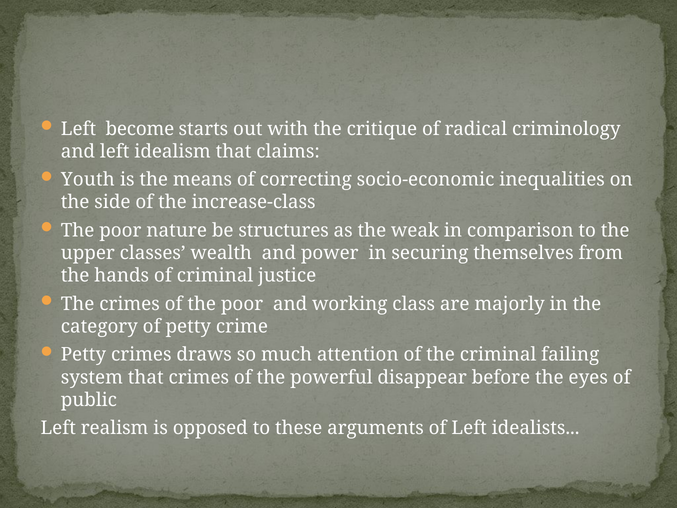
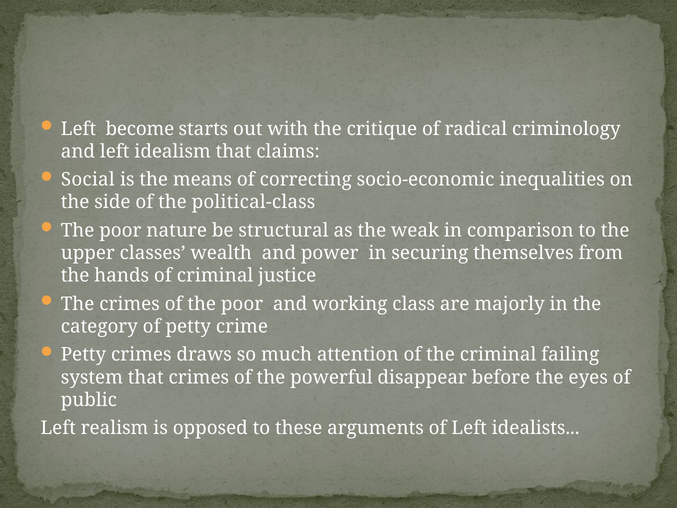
Youth: Youth -> Social
increase-class: increase-class -> political-class
structures: structures -> structural
